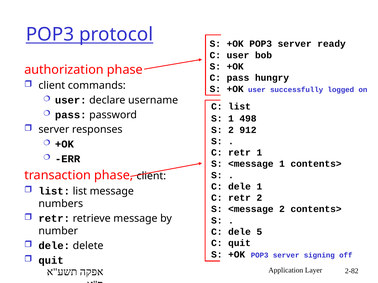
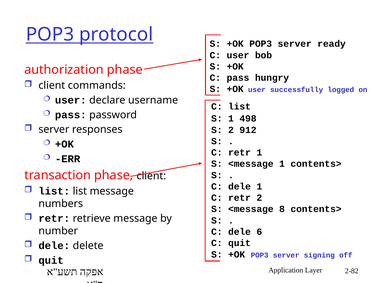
<message 2: 2 -> 8
5: 5 -> 6
